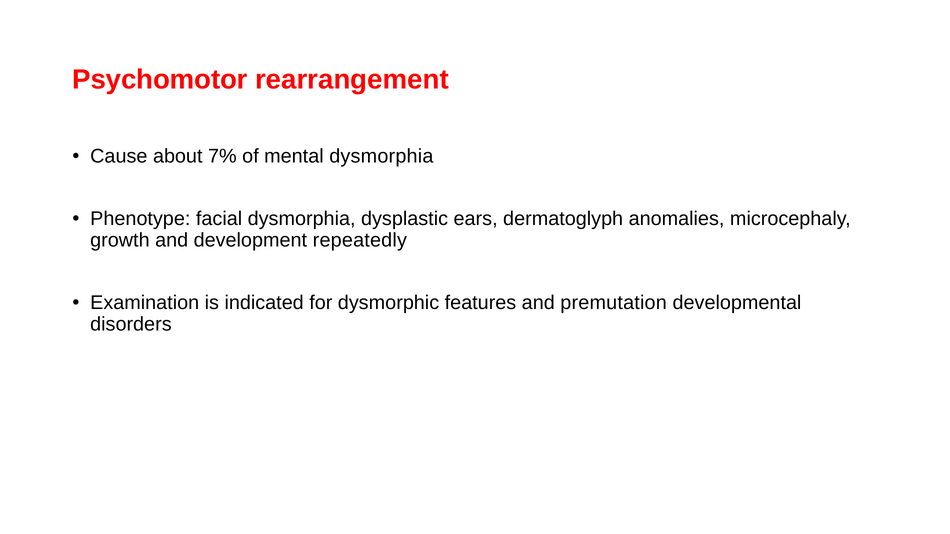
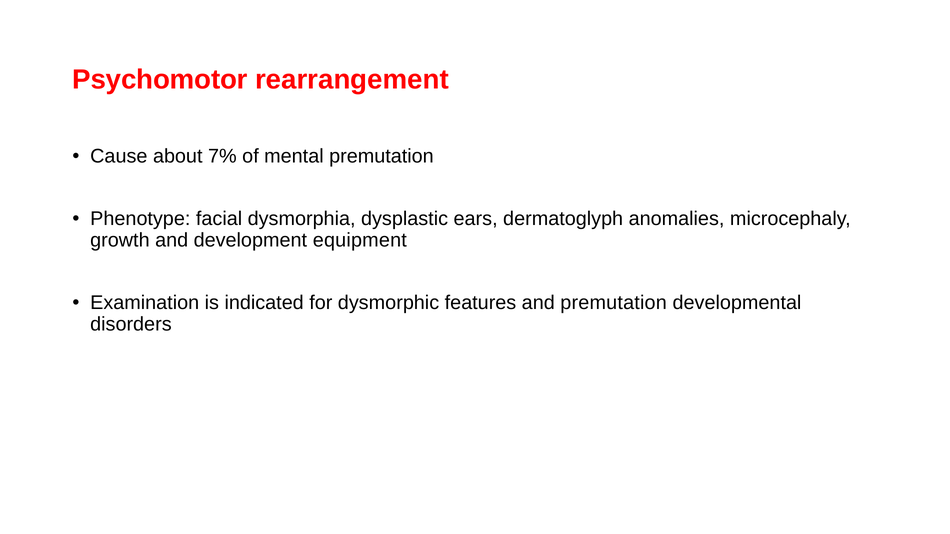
mental dysmorphia: dysmorphia -> premutation
repeatedly: repeatedly -> equipment
